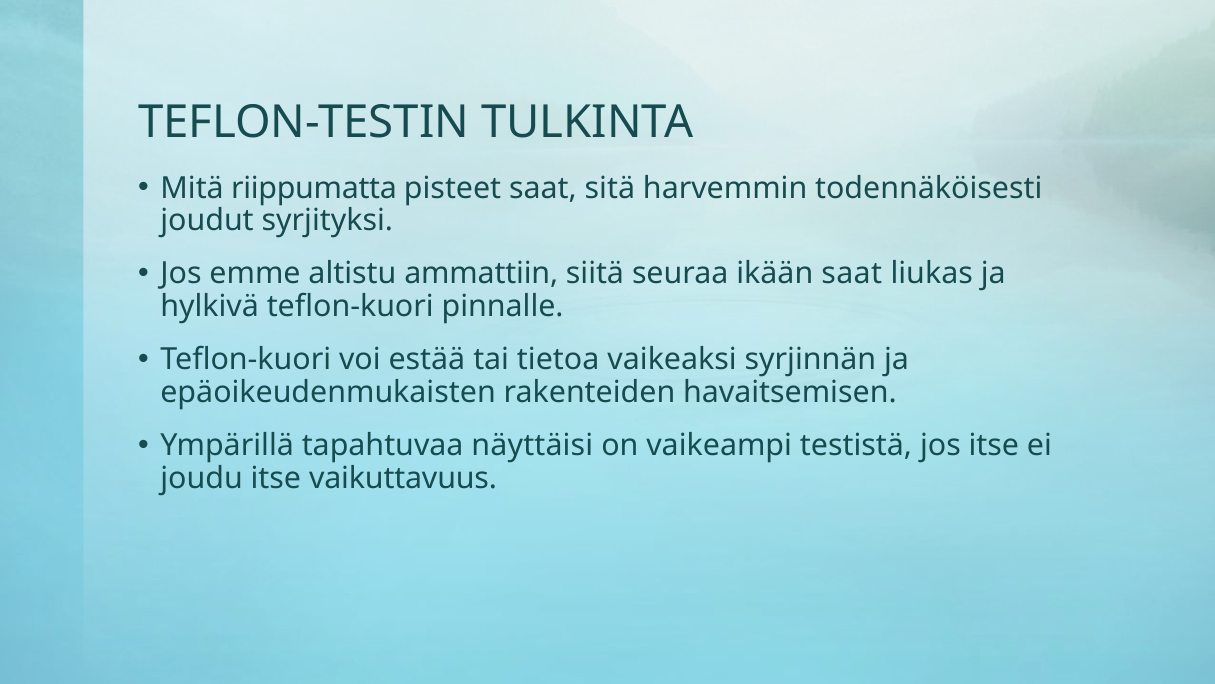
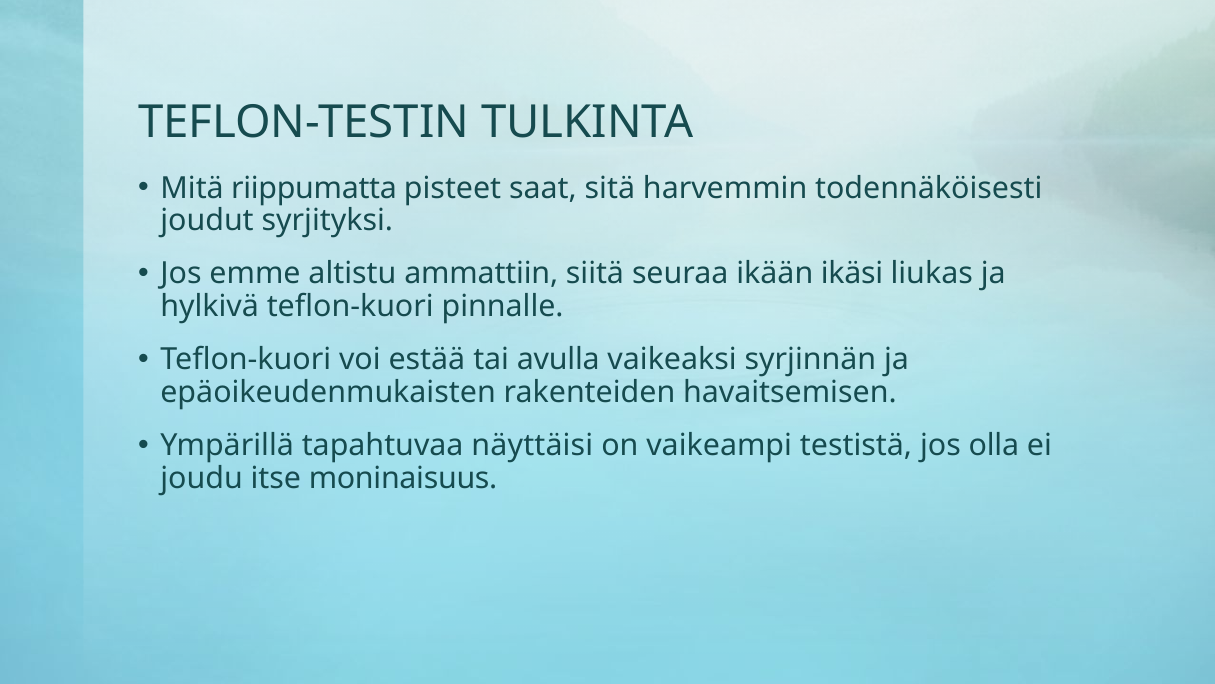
ikään saat: saat -> ikäsi
tietoa: tietoa -> avulla
jos itse: itse -> olla
vaikuttavuus: vaikuttavuus -> moninaisuus
